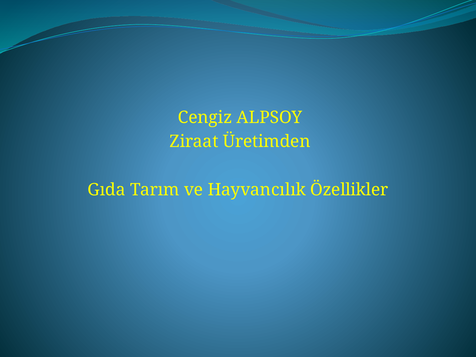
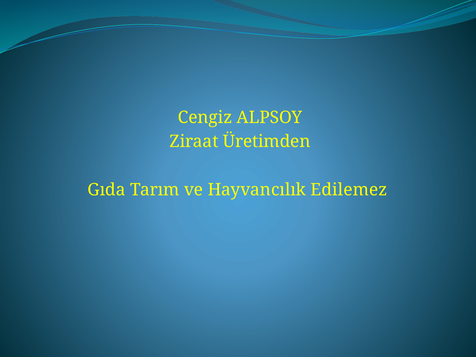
Özellikler: Özellikler -> Edilemez
